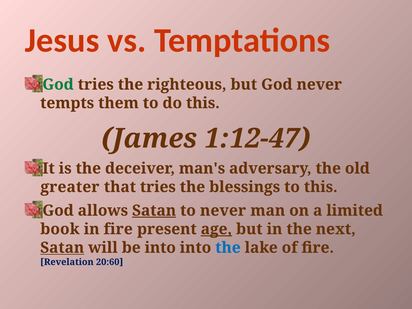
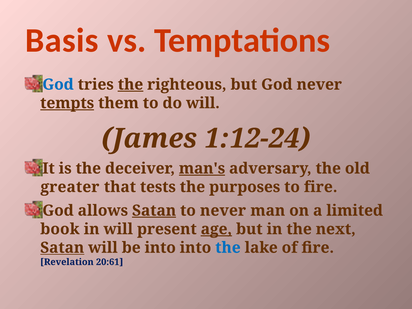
Jesus: Jesus -> Basis
God at (58, 85) colour: green -> blue
the at (130, 85) underline: none -> present
tempts underline: none -> present
do this: this -> will
1:12-47: 1:12-47 -> 1:12-24
man's underline: none -> present
that tries: tries -> tests
blessings: blessings -> purposes
to this: this -> fire
in fire: fire -> will
20:60: 20:60 -> 20:61
